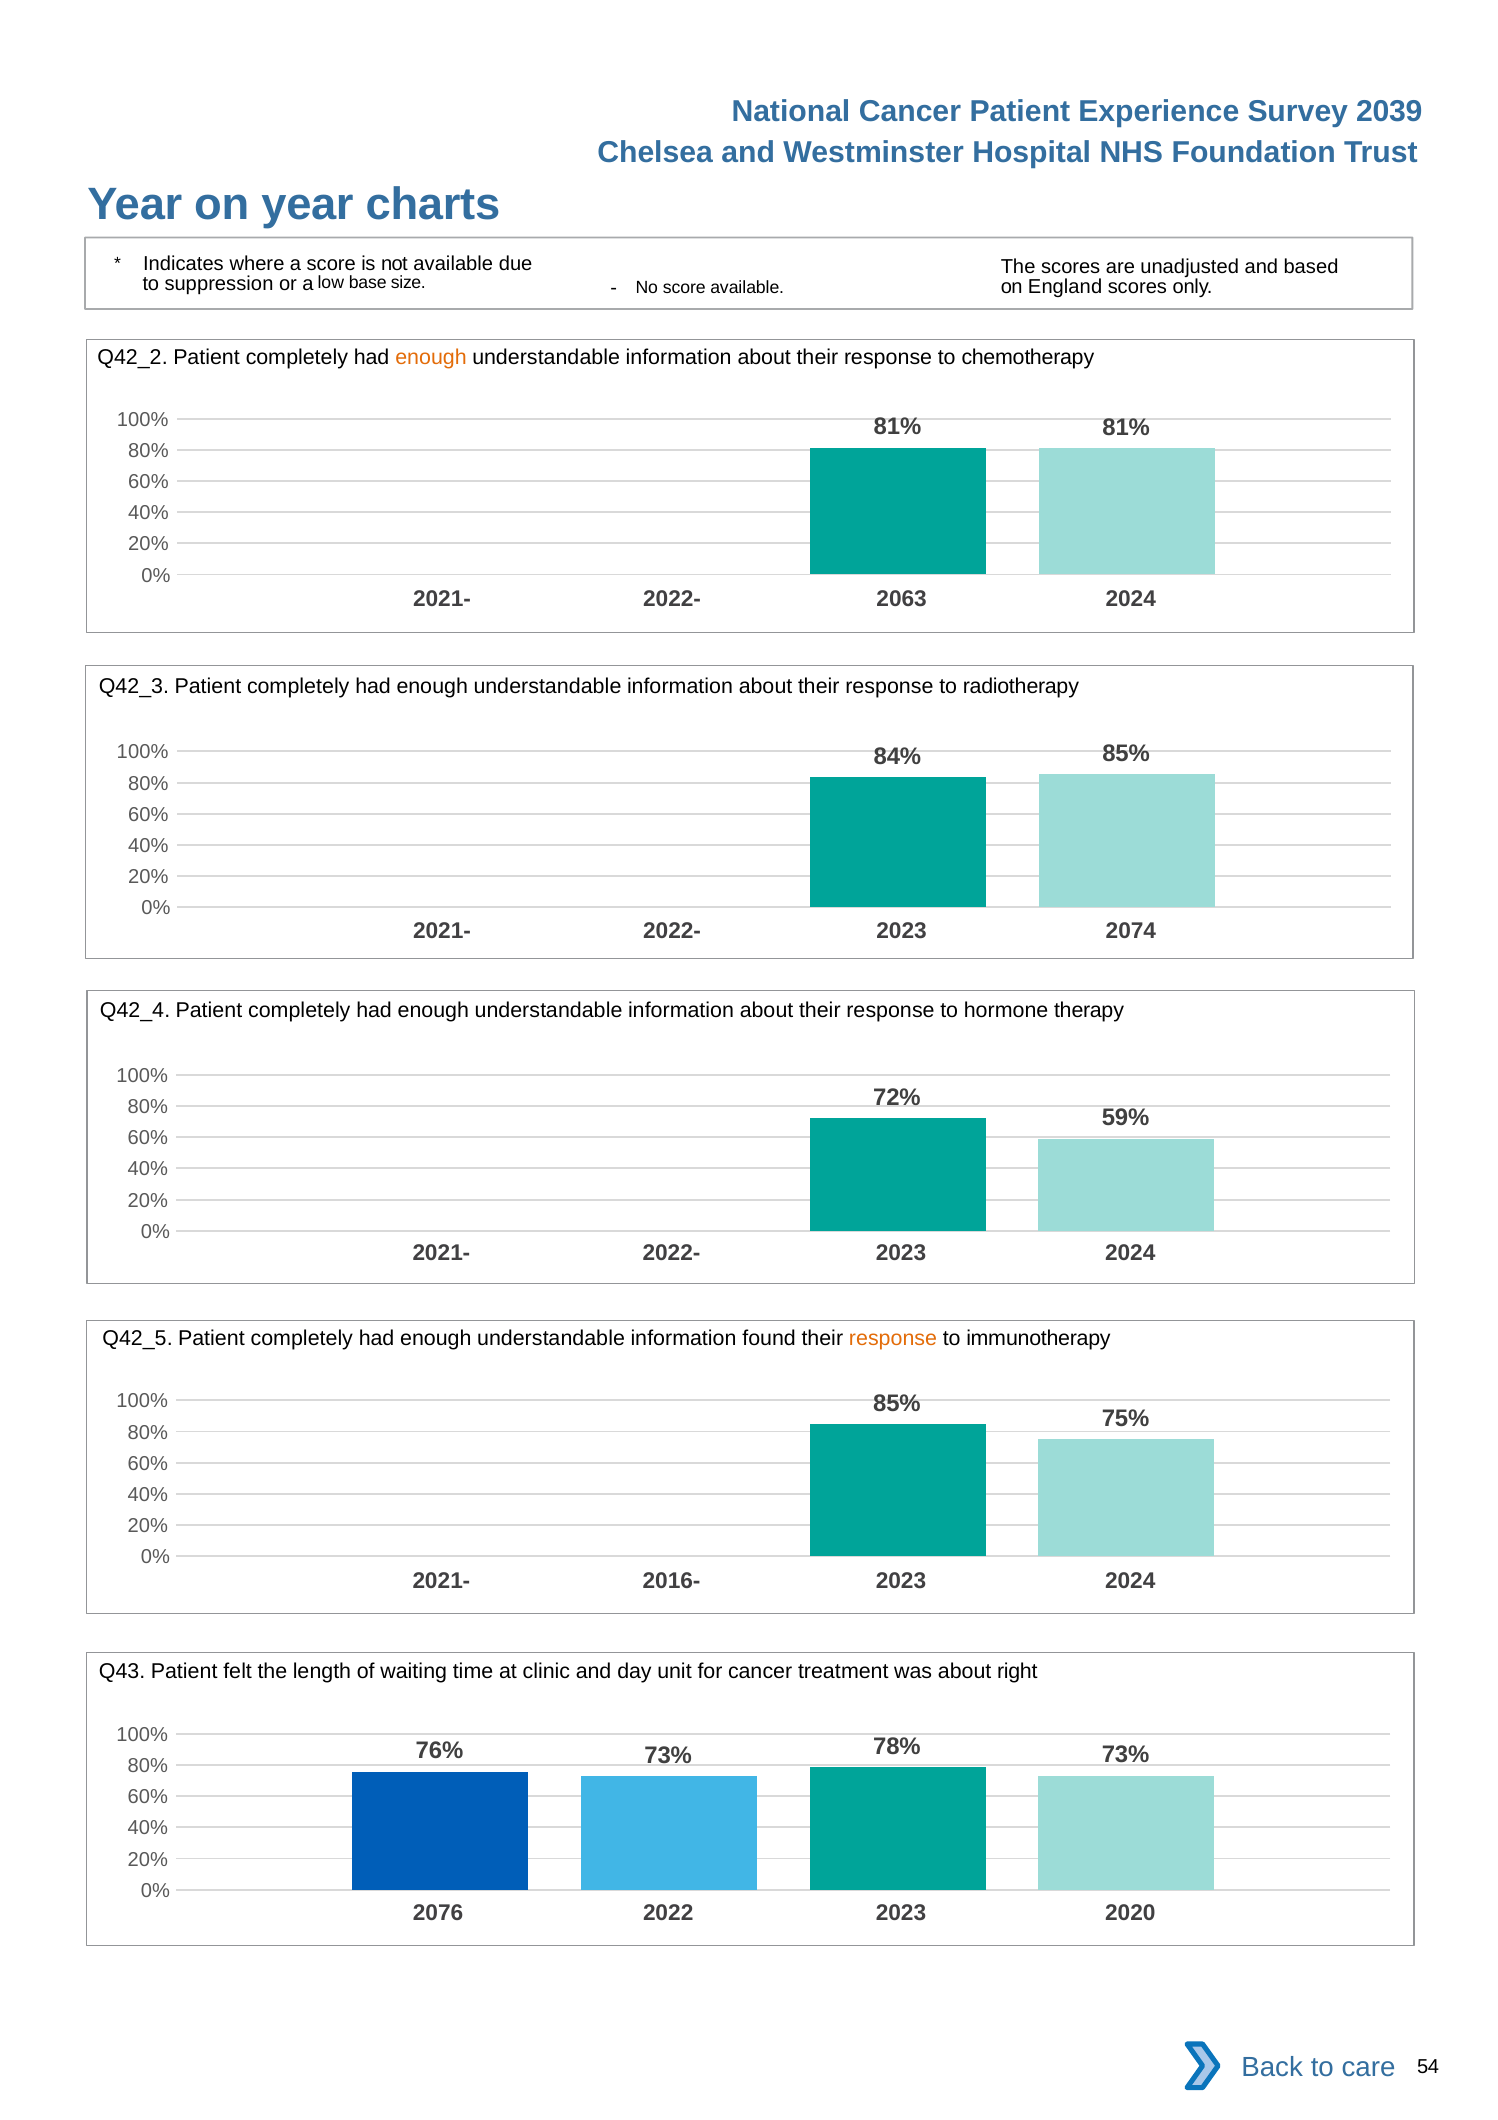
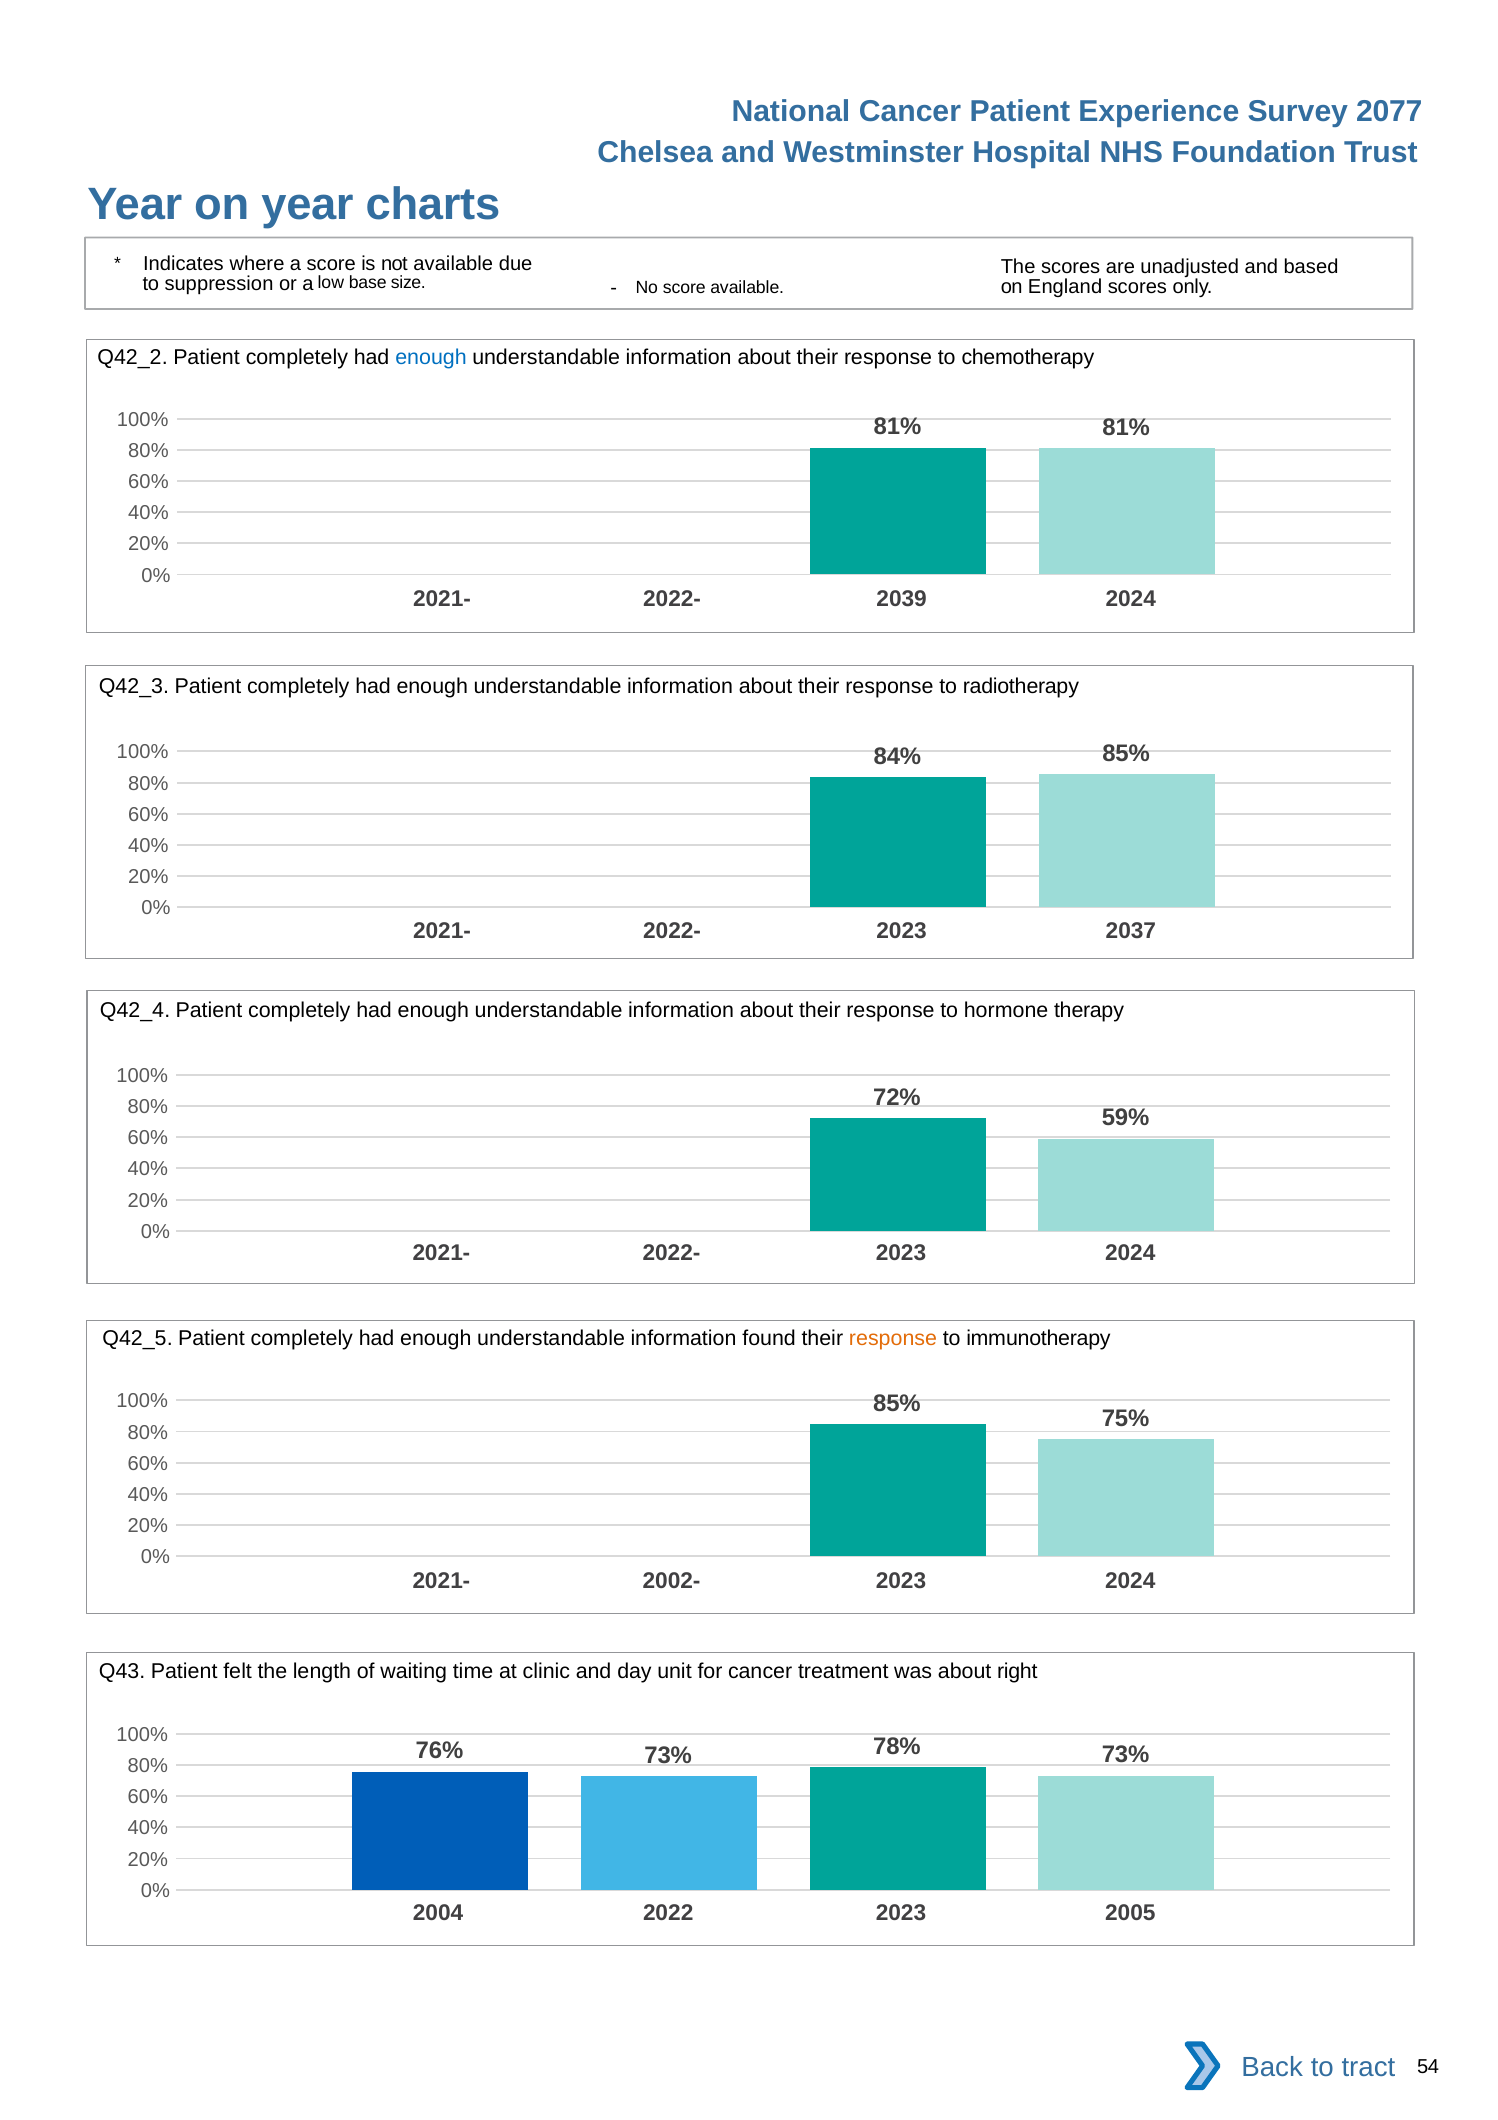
2039: 2039 -> 2077
enough at (431, 357) colour: orange -> blue
2063: 2063 -> 2039
2074: 2074 -> 2037
2016-: 2016- -> 2002-
2076: 2076 -> 2004
2020: 2020 -> 2005
care: care -> tract
